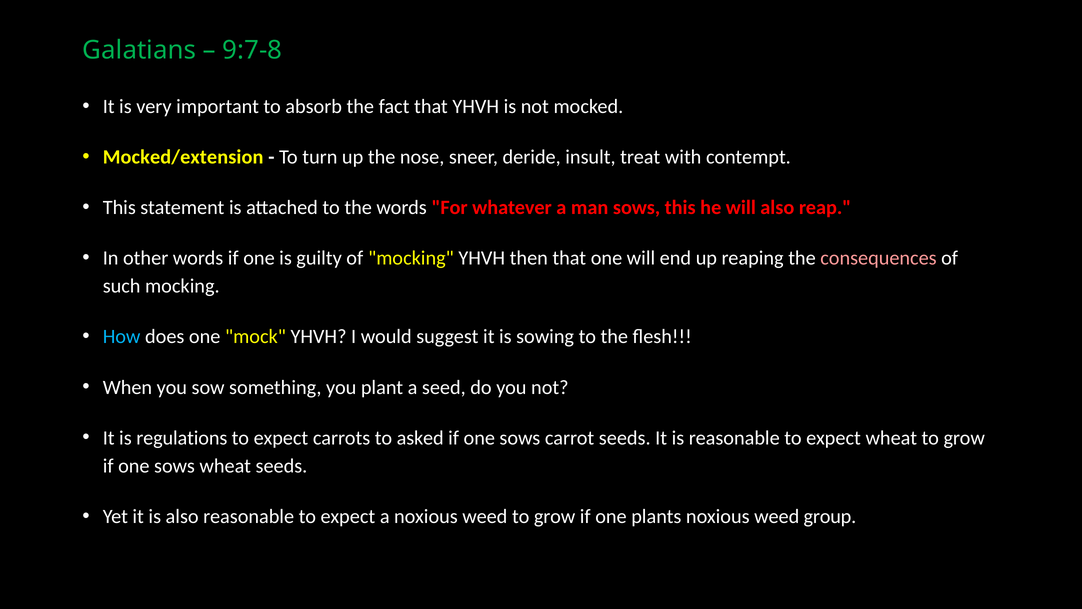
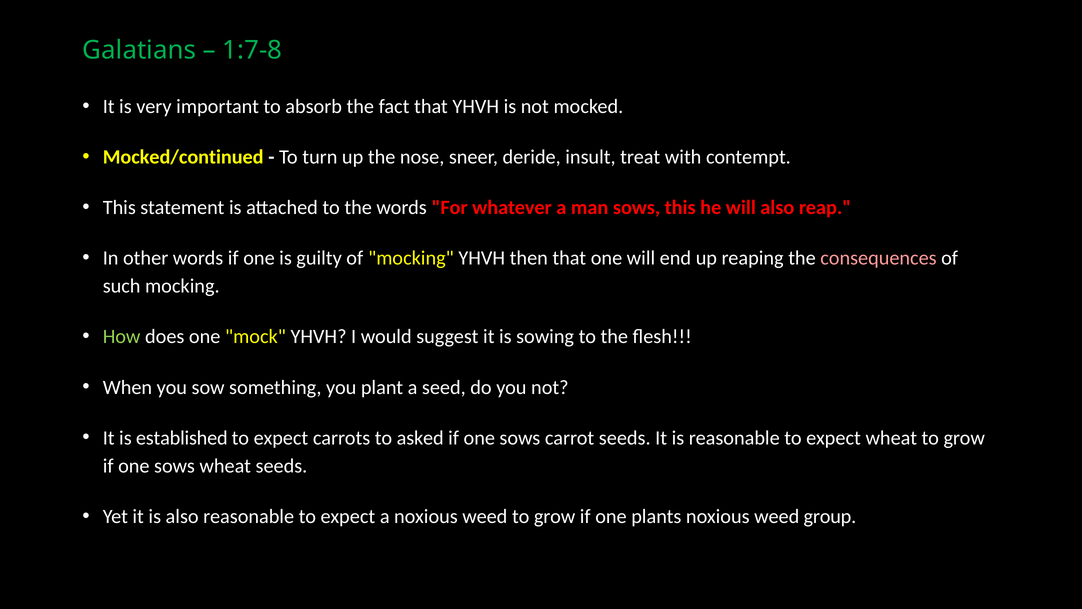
9:7-8: 9:7-8 -> 1:7-8
Mocked/extension: Mocked/extension -> Mocked/continued
How colour: light blue -> light green
regulations: regulations -> established
